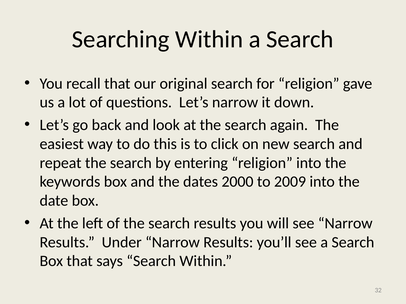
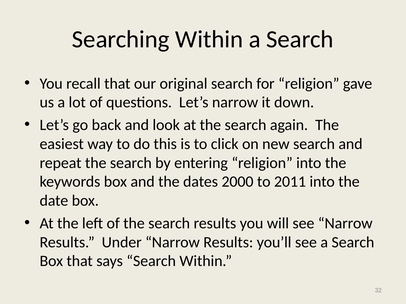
2009: 2009 -> 2011
